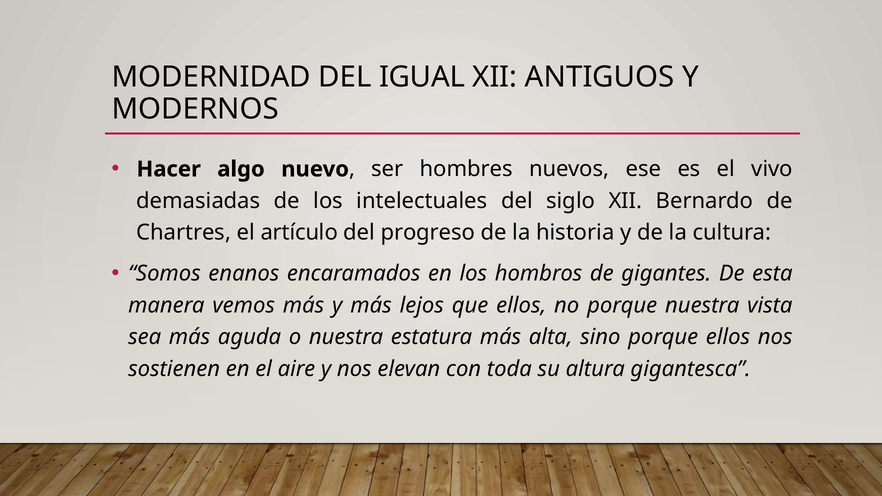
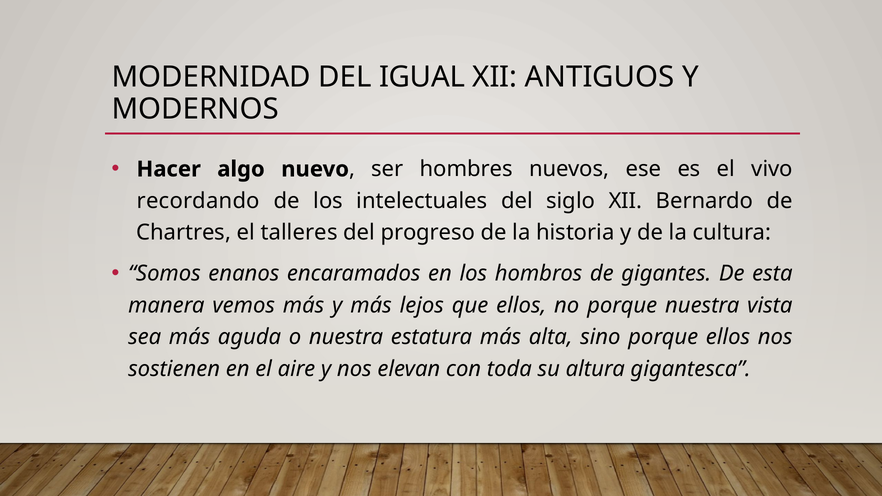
demasiadas: demasiadas -> recordando
artículo: artículo -> talleres
